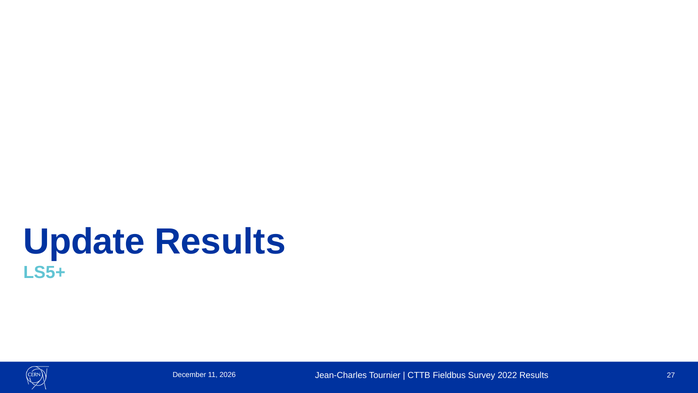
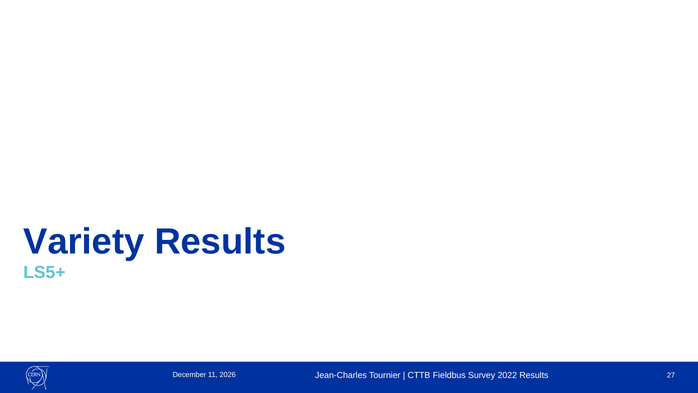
Update: Update -> Variety
